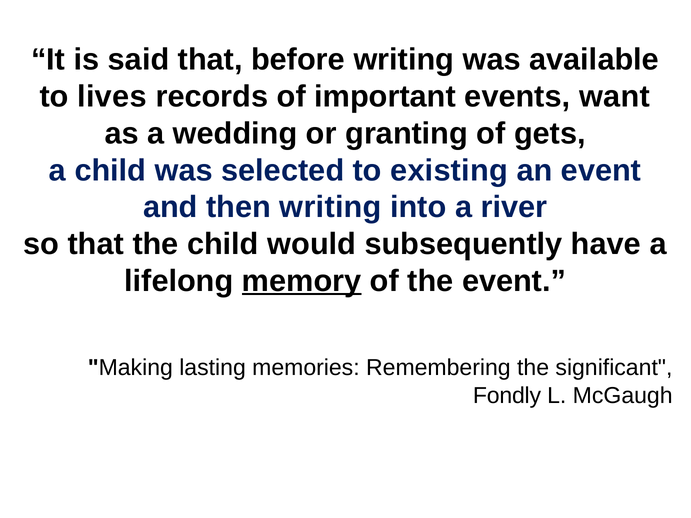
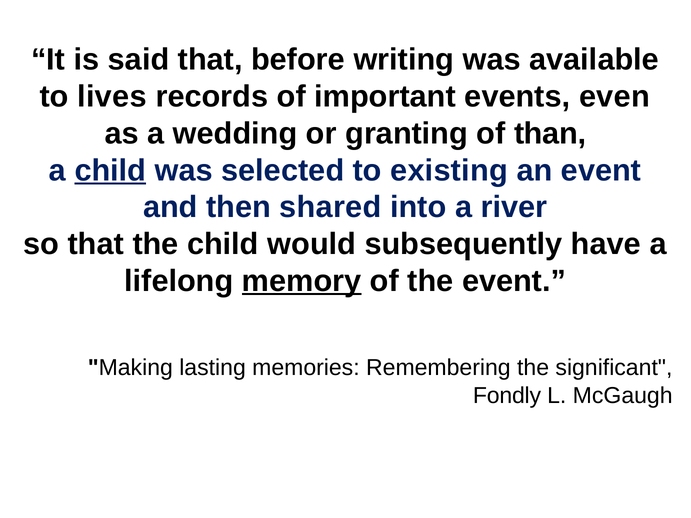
want: want -> even
gets: gets -> than
child at (110, 170) underline: none -> present
then writing: writing -> shared
